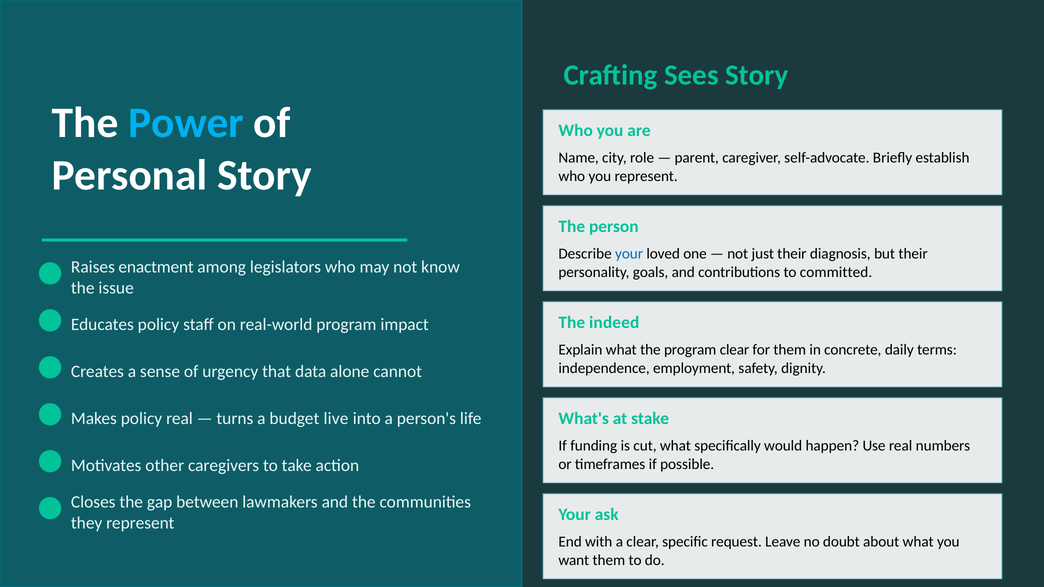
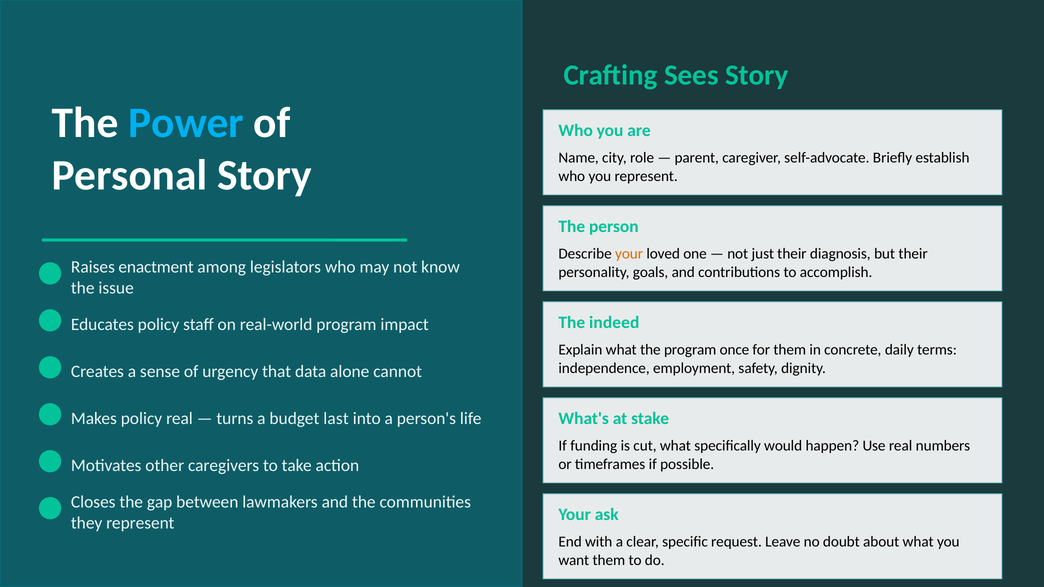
your at (629, 254) colour: blue -> orange
committed: committed -> accomplish
program clear: clear -> once
live: live -> last
